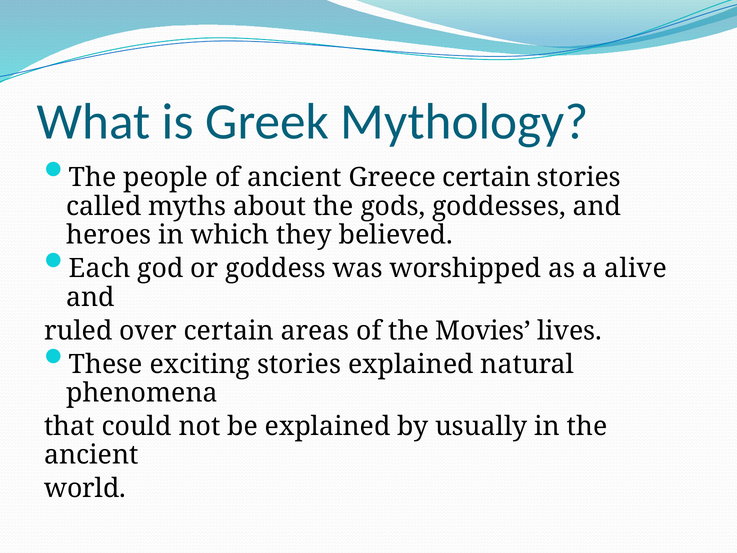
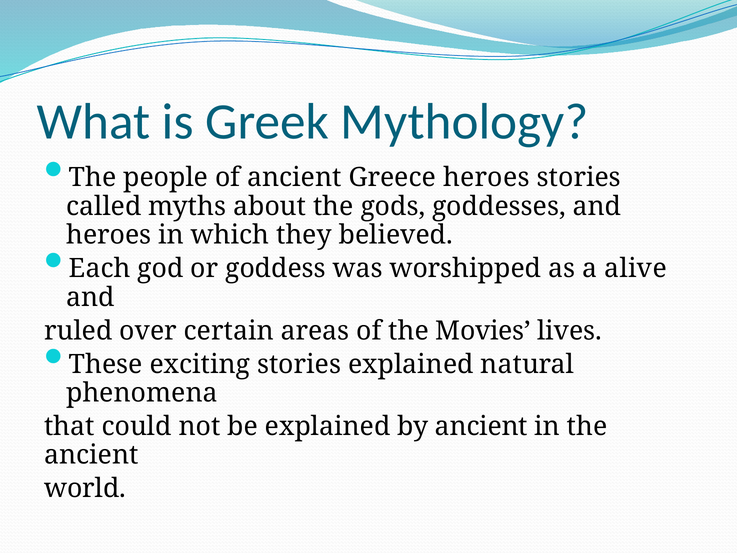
Greece certain: certain -> heroes
by usually: usually -> ancient
